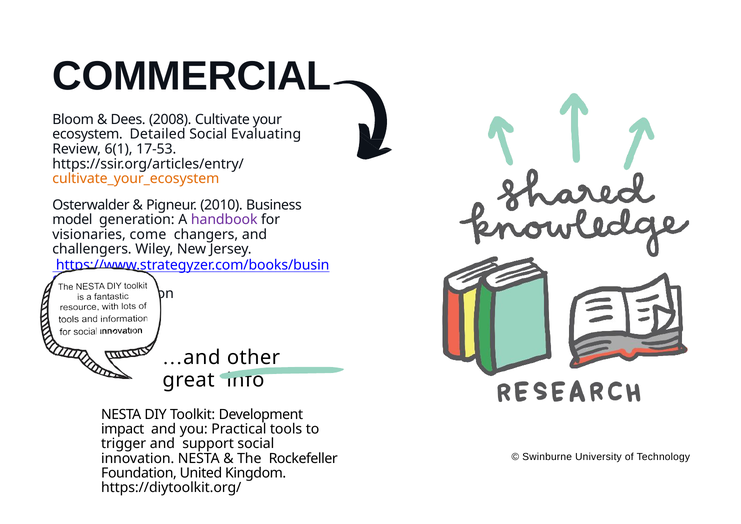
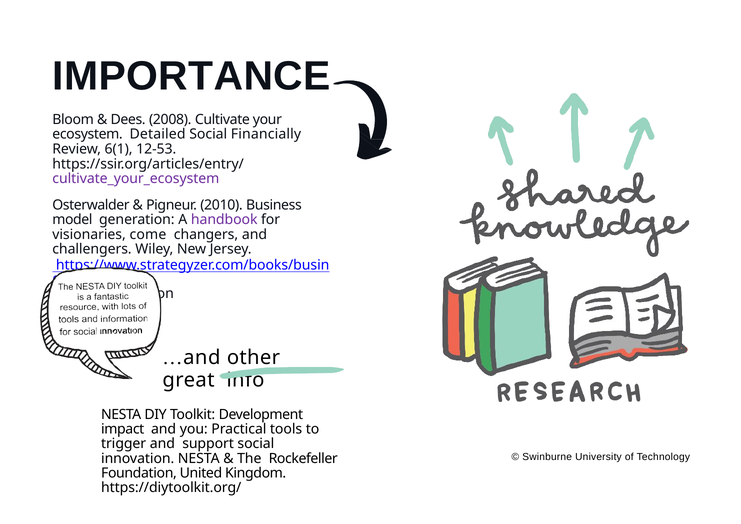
COMMERCIAL: COMMERCIAL -> IMPORTANCE
Evaluating: Evaluating -> Financially
17-53: 17-53 -> 12-53
cultivate_your_ecosystem colour: orange -> purple
